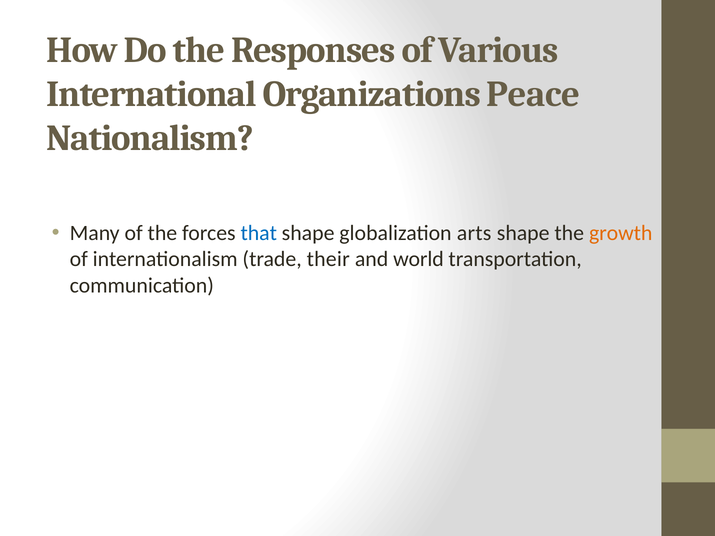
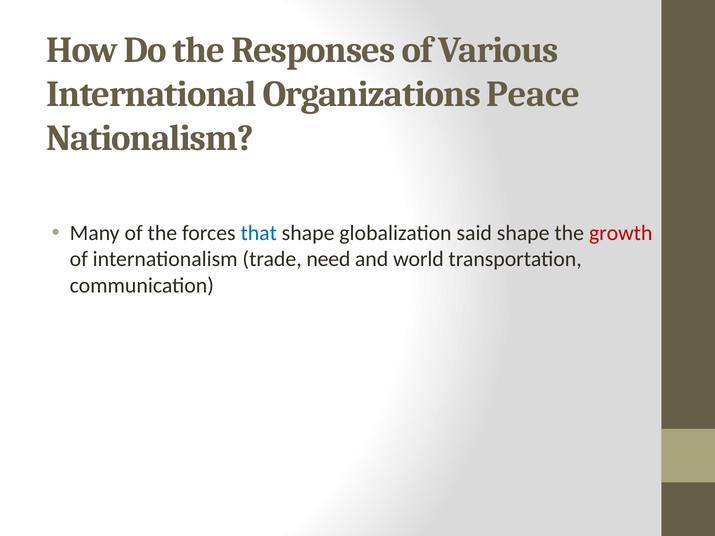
arts: arts -> said
growth colour: orange -> red
their: their -> need
